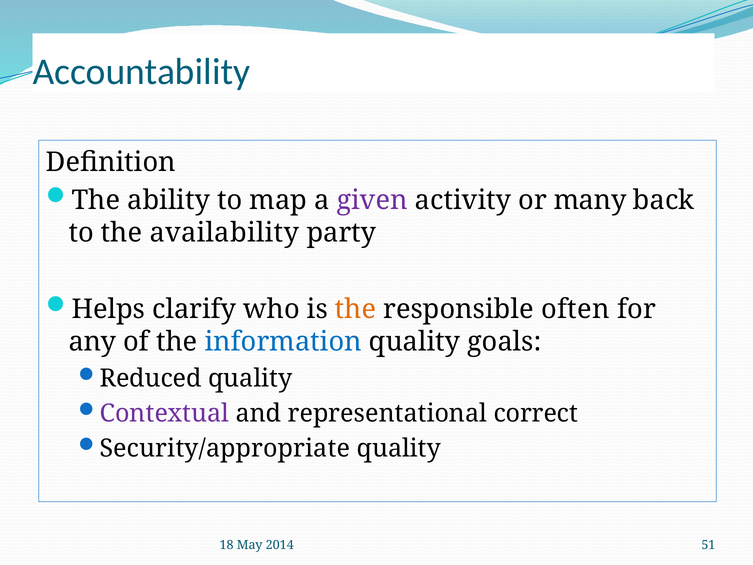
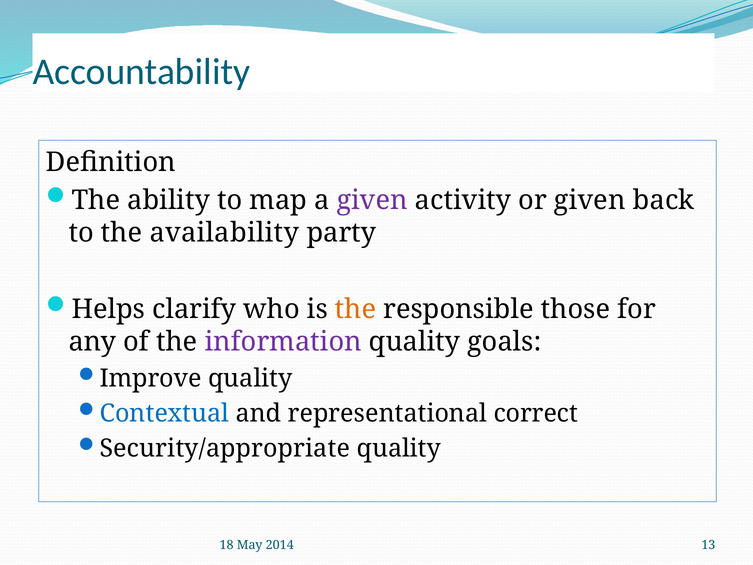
or many: many -> given
often: often -> those
information colour: blue -> purple
Reduced: Reduced -> Improve
Contextual colour: purple -> blue
51: 51 -> 13
